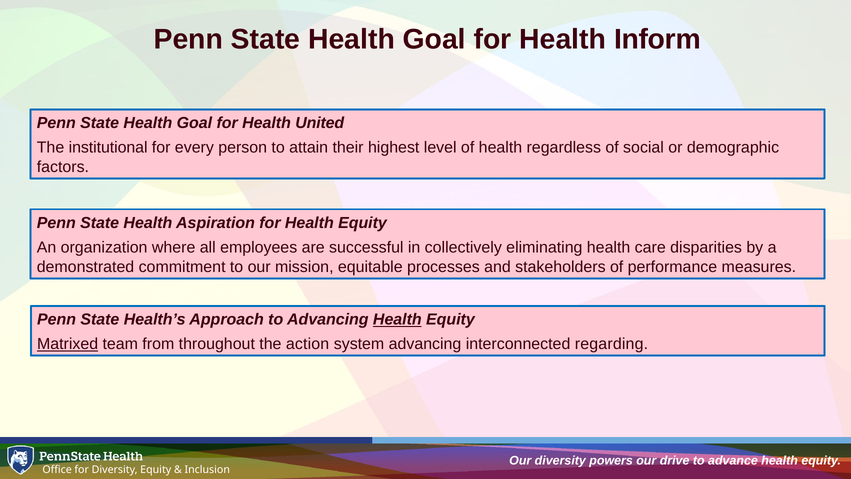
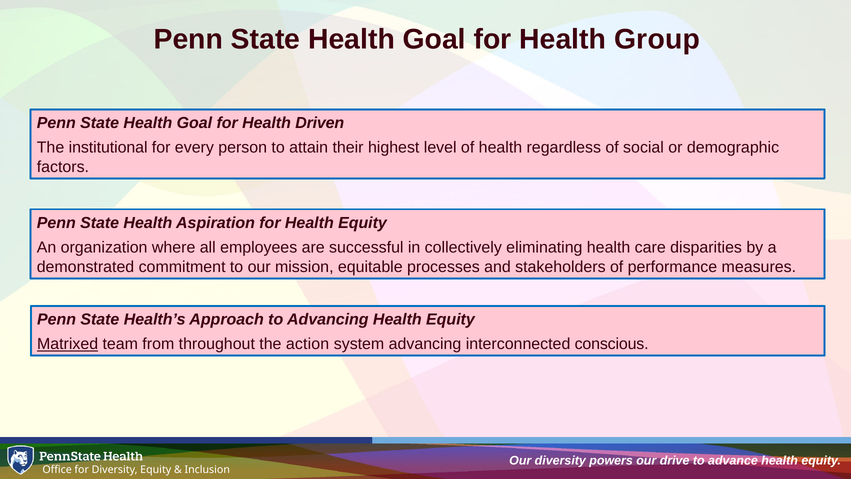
Inform: Inform -> Group
United: United -> Driven
Health at (397, 319) underline: present -> none
regarding: regarding -> conscious
